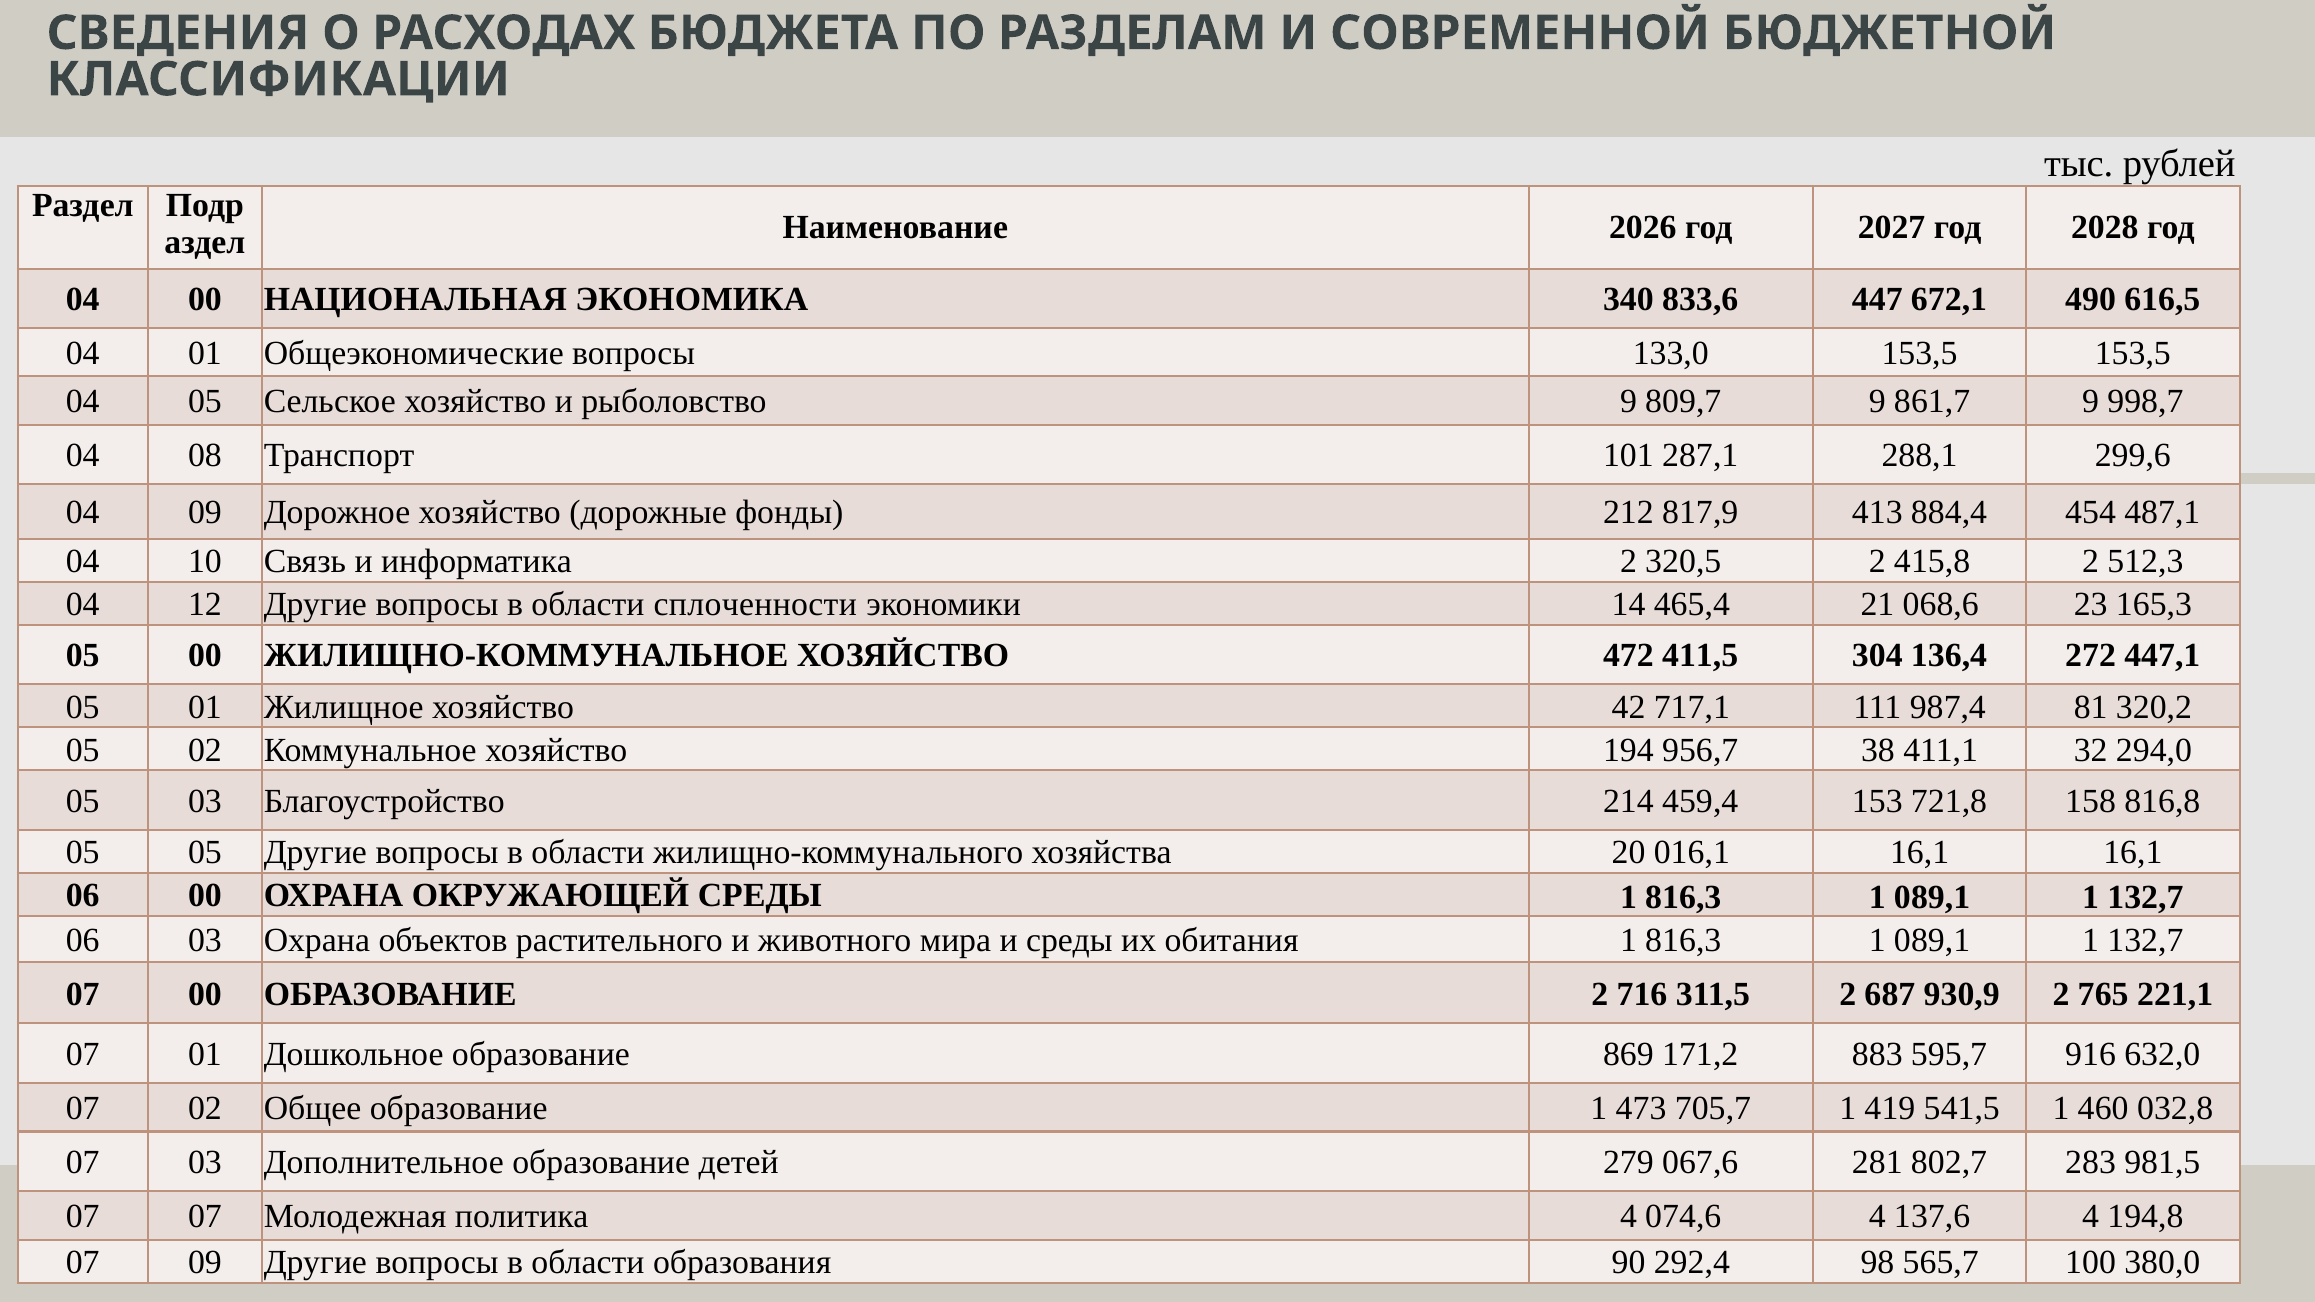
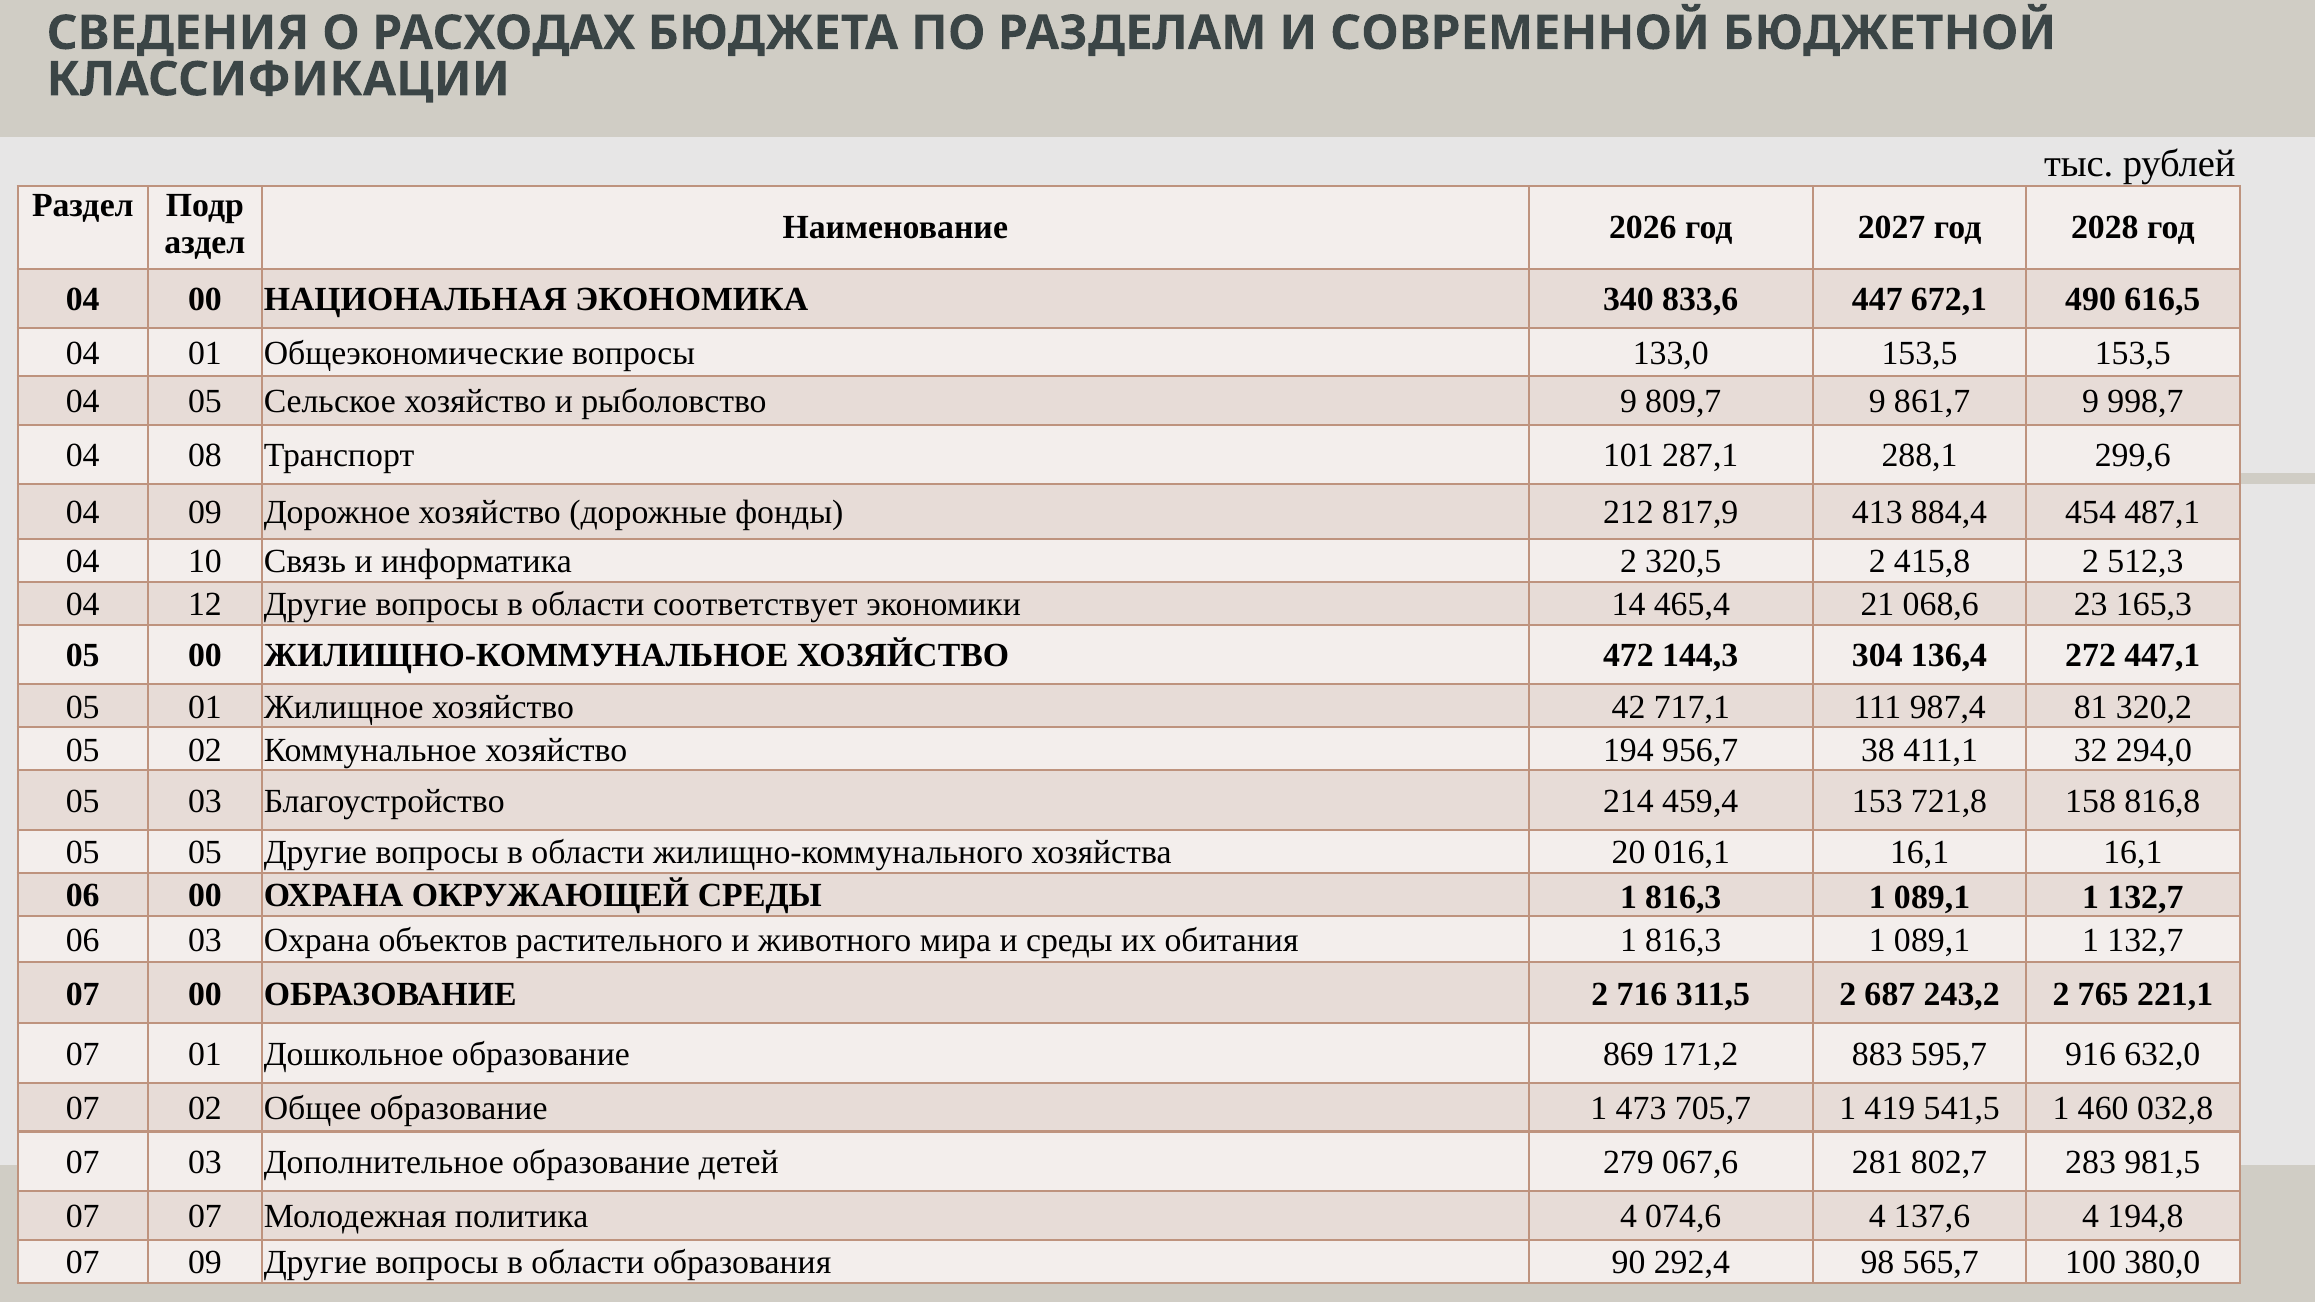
сплоченности: сплоченности -> соответствует
411,5: 411,5 -> 144,3
930,9: 930,9 -> 243,2
